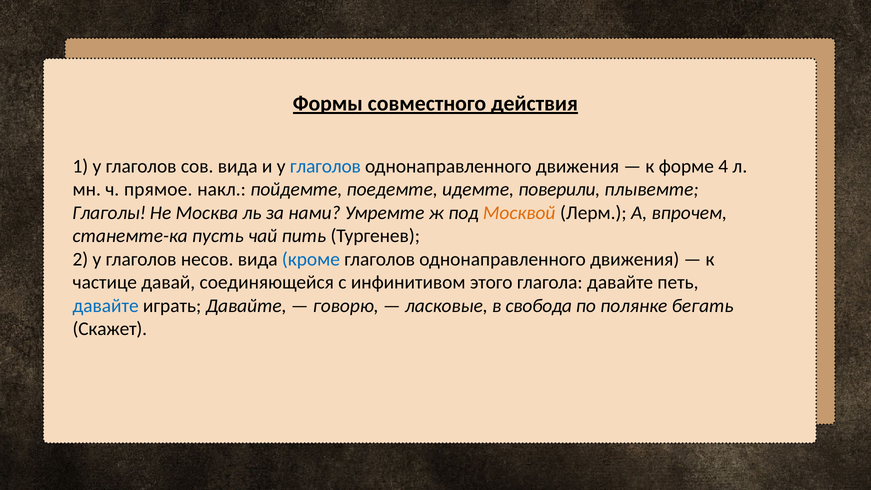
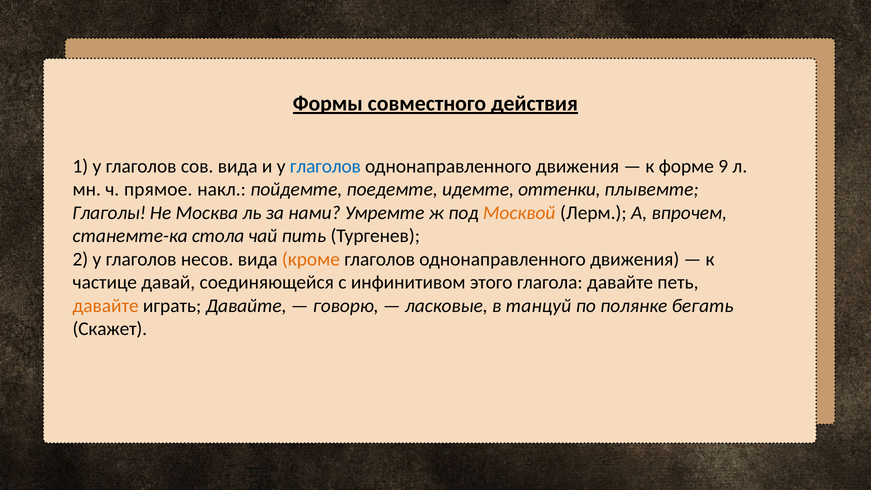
4: 4 -> 9
поверили: поверили -> оттенки
пусть: пусть -> стола
кроме colour: blue -> orange
давайте at (106, 306) colour: blue -> orange
свобода: свобода -> танцуй
